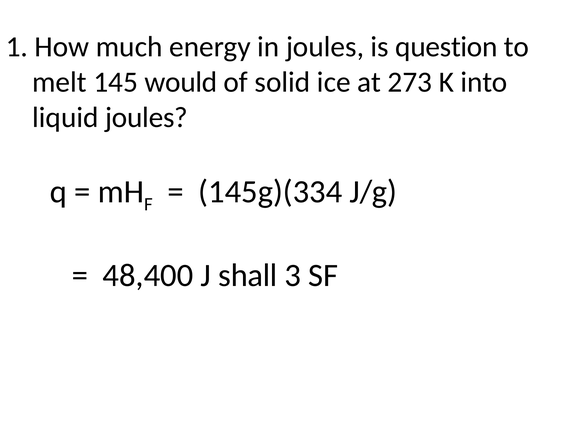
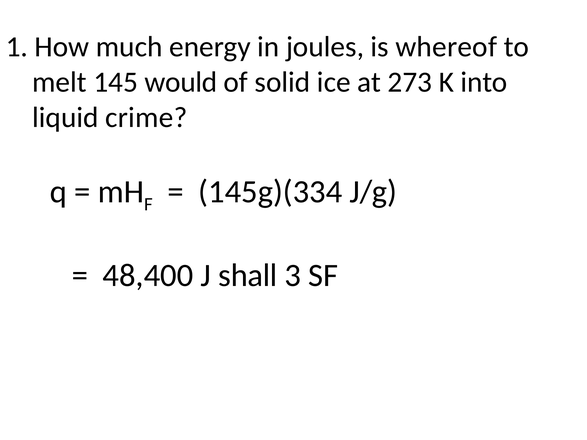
question: question -> whereof
liquid joules: joules -> crime
